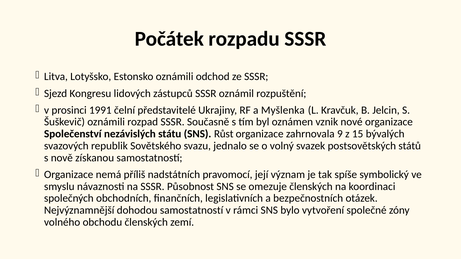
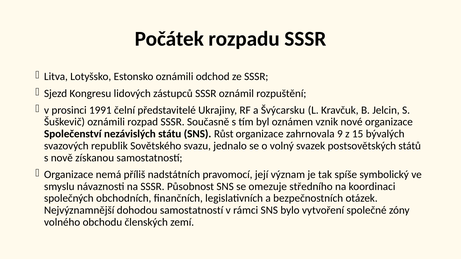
Myšlenka: Myšlenka -> Švýcarsku
omezuje členských: členských -> středního
